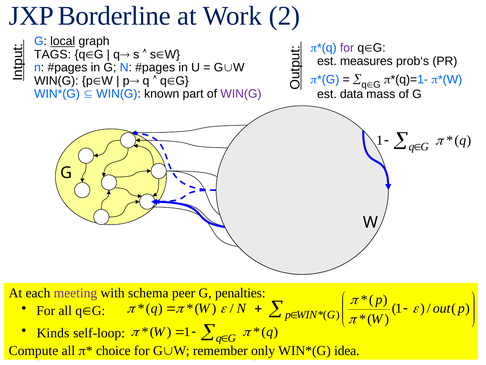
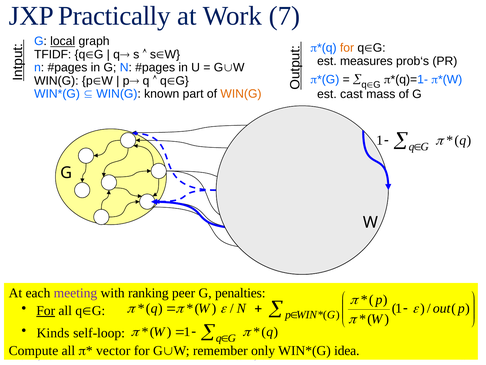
Borderline: Borderline -> Practically
2: 2 -> 7
for at (347, 48) colour: purple -> orange
TAGS: TAGS -> TFIDF
WIN(G at (241, 94) colour: purple -> orange
data: data -> cast
schema: schema -> ranking
For at (46, 310) underline: none -> present
choice: choice -> vector
